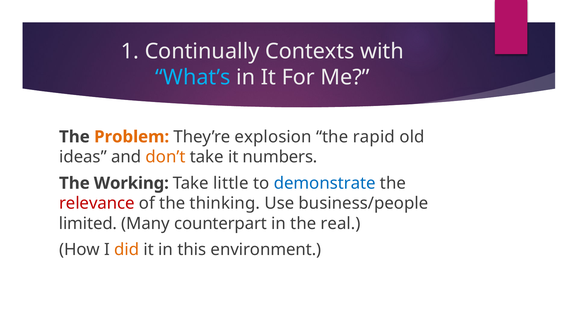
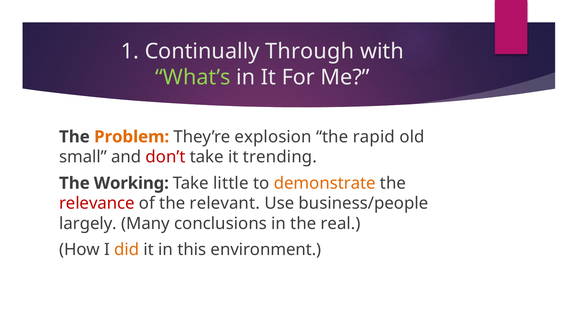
Contexts: Contexts -> Through
What’s colour: light blue -> light green
ideas: ideas -> small
don’t colour: orange -> red
numbers: numbers -> trending
demonstrate colour: blue -> orange
thinking: thinking -> relevant
limited: limited -> largely
counterpart: counterpart -> conclusions
